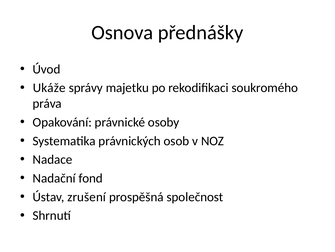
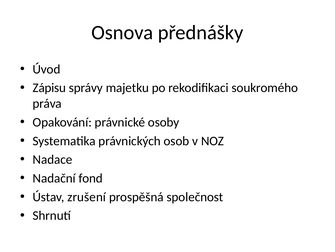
Ukáže: Ukáže -> Zápisu
